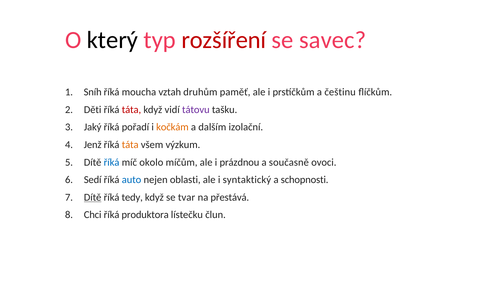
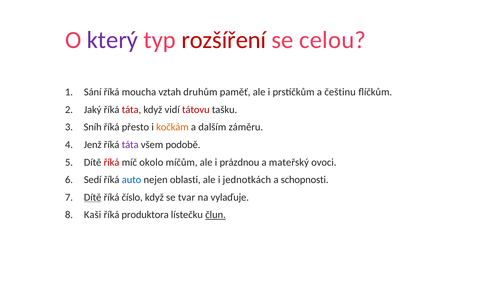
který colour: black -> purple
savec: savec -> celou
Sníh: Sníh -> Sání
Děti: Děti -> Jaký
tátovu colour: purple -> red
Jaký: Jaký -> Sníh
pořadí: pořadí -> přesto
izolační: izolační -> záměru
táta at (130, 145) colour: orange -> purple
výzkum: výzkum -> podobě
říká at (112, 162) colour: blue -> red
současně: současně -> mateřský
syntaktický: syntaktický -> jednotkách
tedy: tedy -> číslo
přestává: přestává -> vylaďuje
Chci: Chci -> Kaši
člun underline: none -> present
